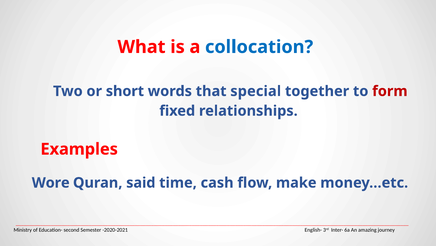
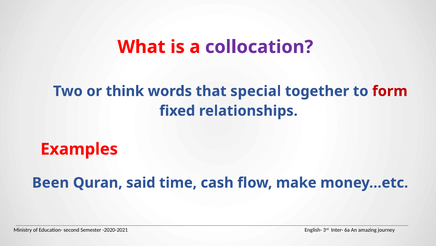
collocation colour: blue -> purple
short: short -> think
Wore: Wore -> Been
